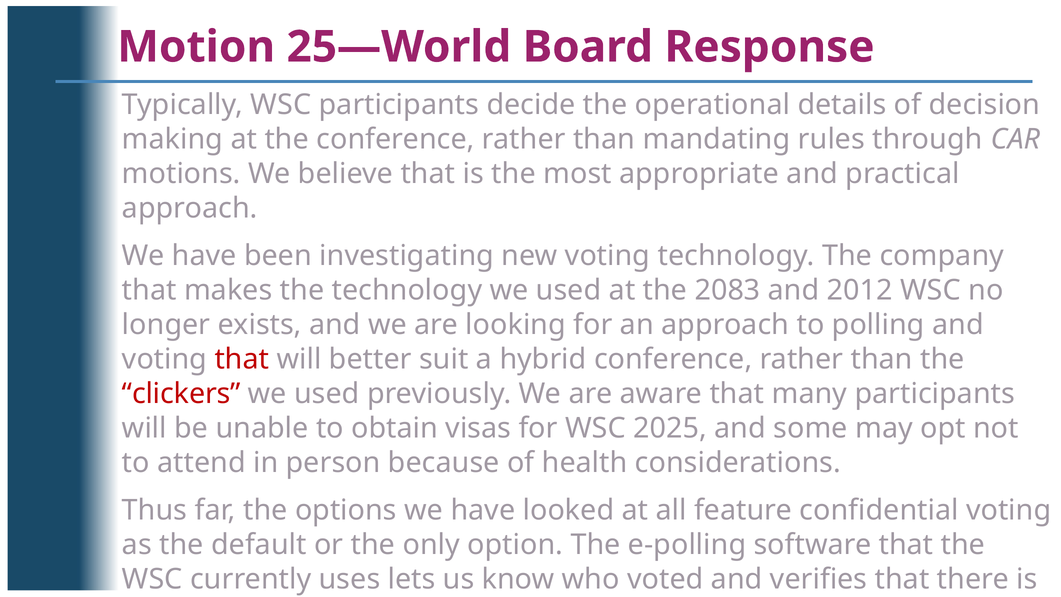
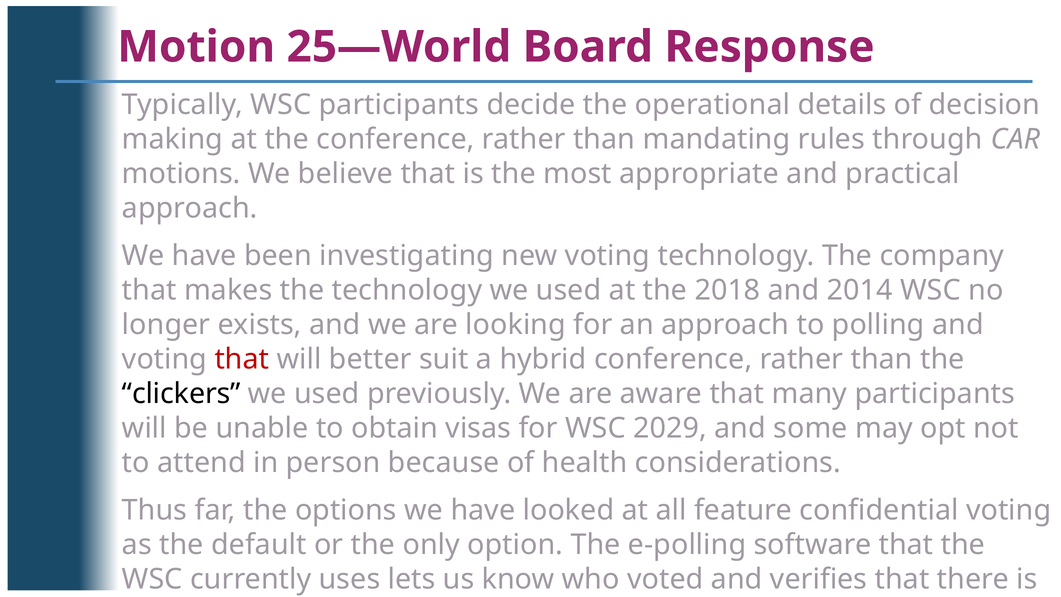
2083: 2083 -> 2018
2012: 2012 -> 2014
clickers colour: red -> black
2025: 2025 -> 2029
